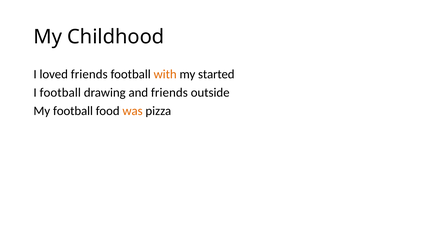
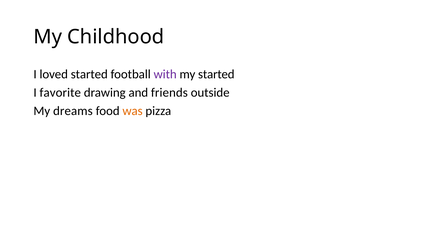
loved friends: friends -> started
with colour: orange -> purple
I football: football -> favorite
My football: football -> dreams
